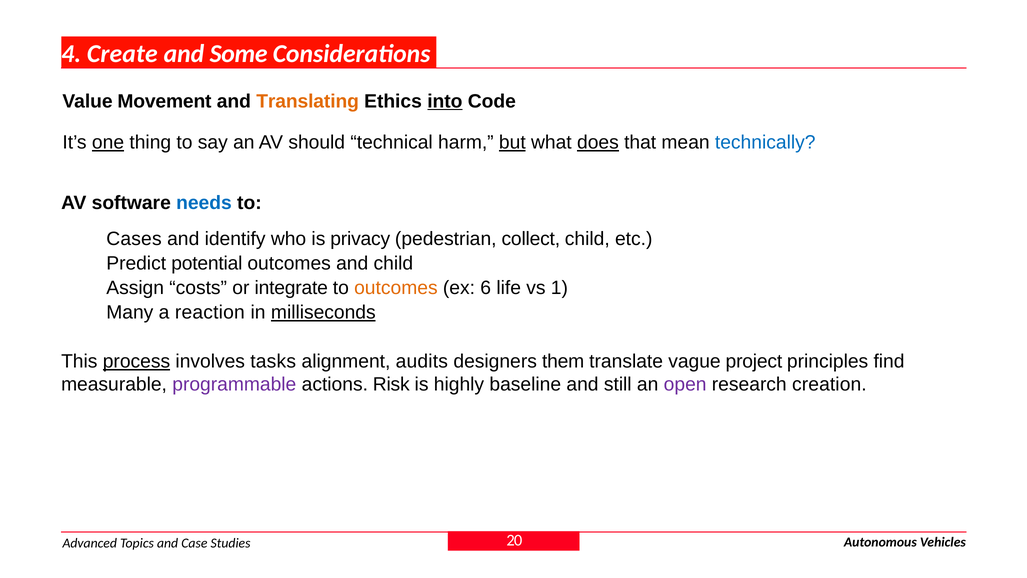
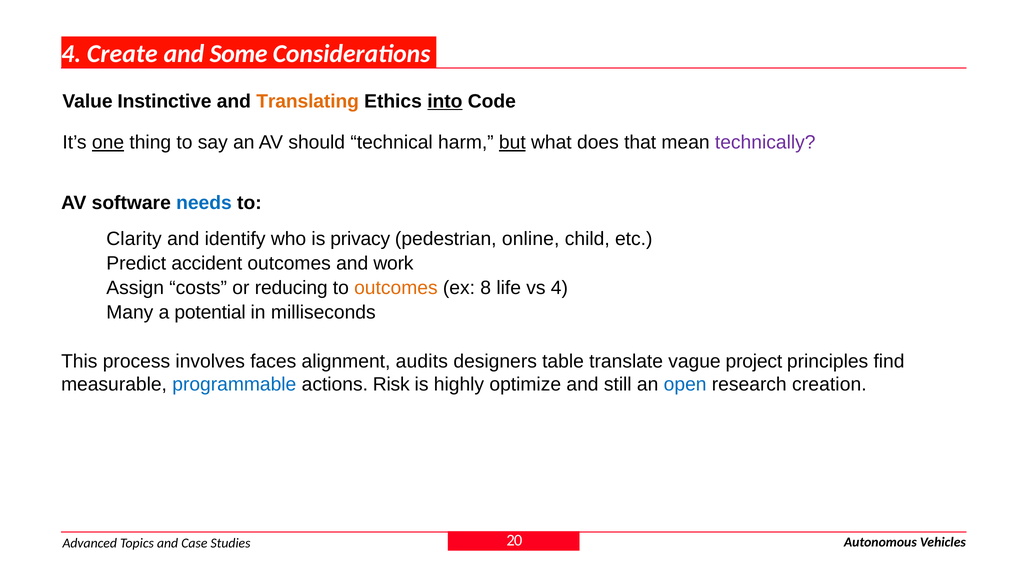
Movement: Movement -> Instinctive
does underline: present -> none
technically colour: blue -> purple
Cases: Cases -> Clarity
collect: collect -> online
potential: potential -> accident
and child: child -> work
integrate: integrate -> reducing
6: 6 -> 8
vs 1: 1 -> 4
reaction: reaction -> potential
milliseconds underline: present -> none
process underline: present -> none
tasks: tasks -> faces
them: them -> table
programmable colour: purple -> blue
baseline: baseline -> optimize
open colour: purple -> blue
